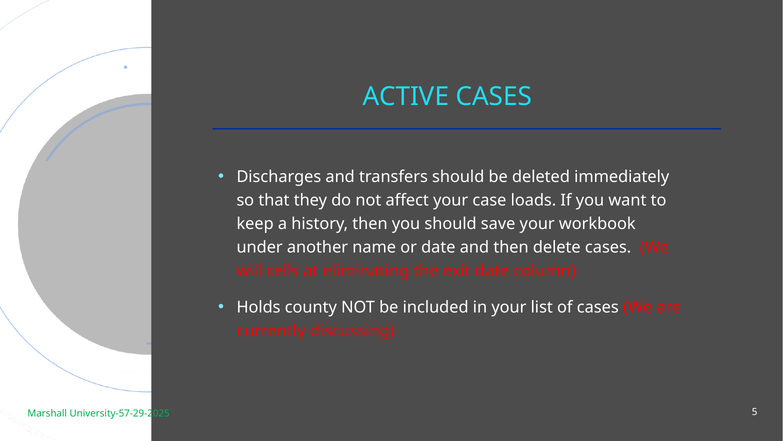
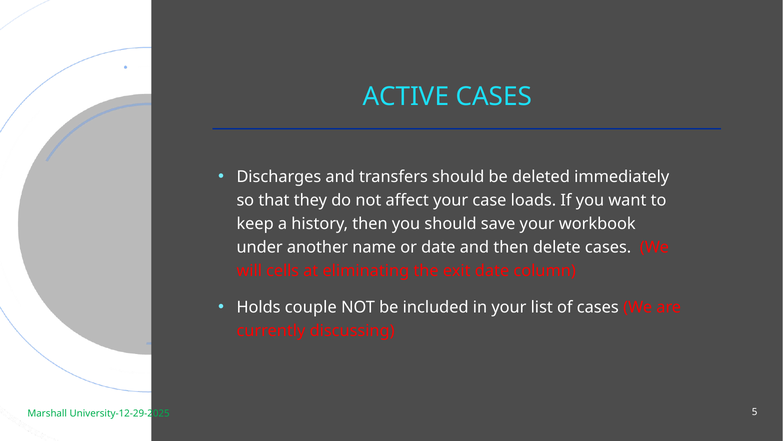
county: county -> couple
University-57-29-2025: University-57-29-2025 -> University-12-29-2025
